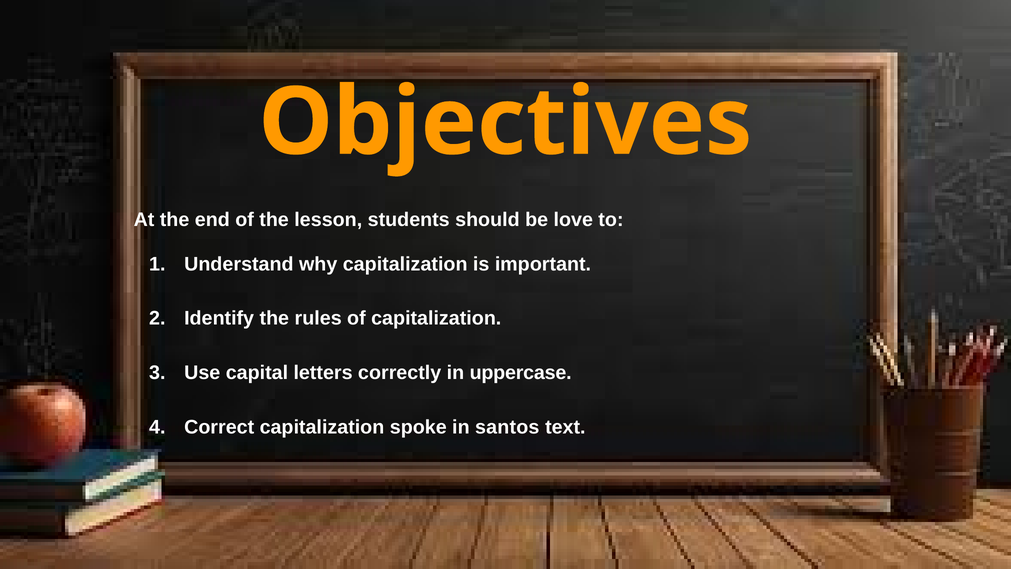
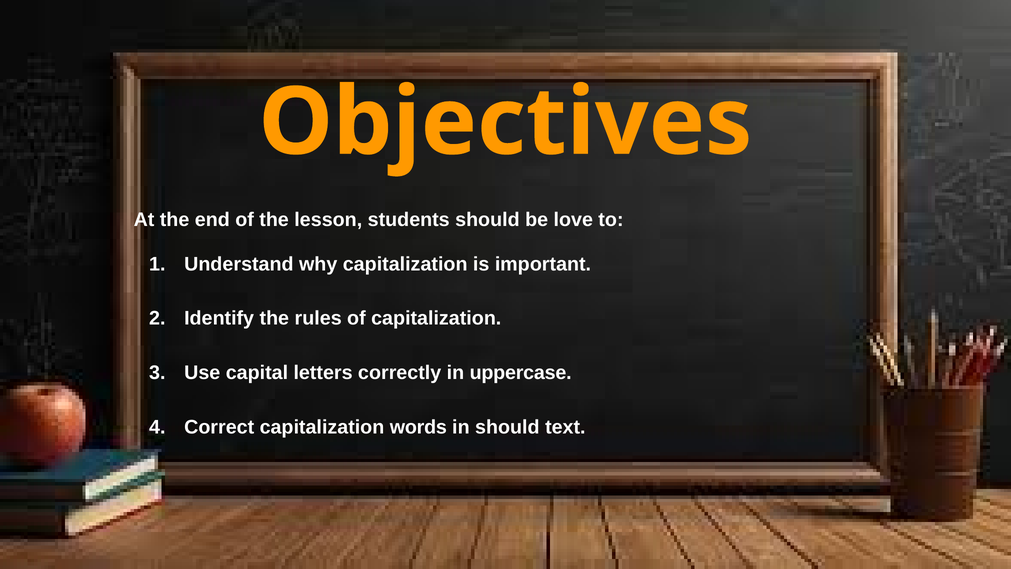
spoke: spoke -> words
in santos: santos -> should
